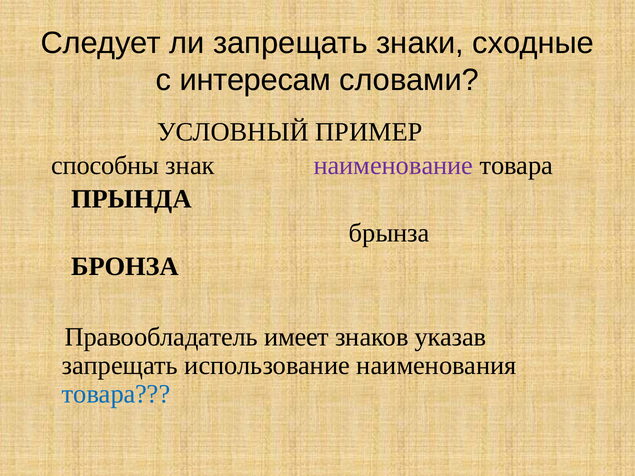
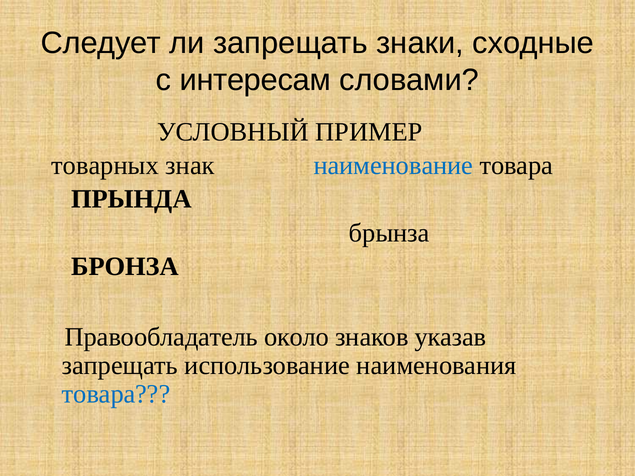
способны: способны -> товарных
наименование colour: purple -> blue
имеет: имеет -> около
